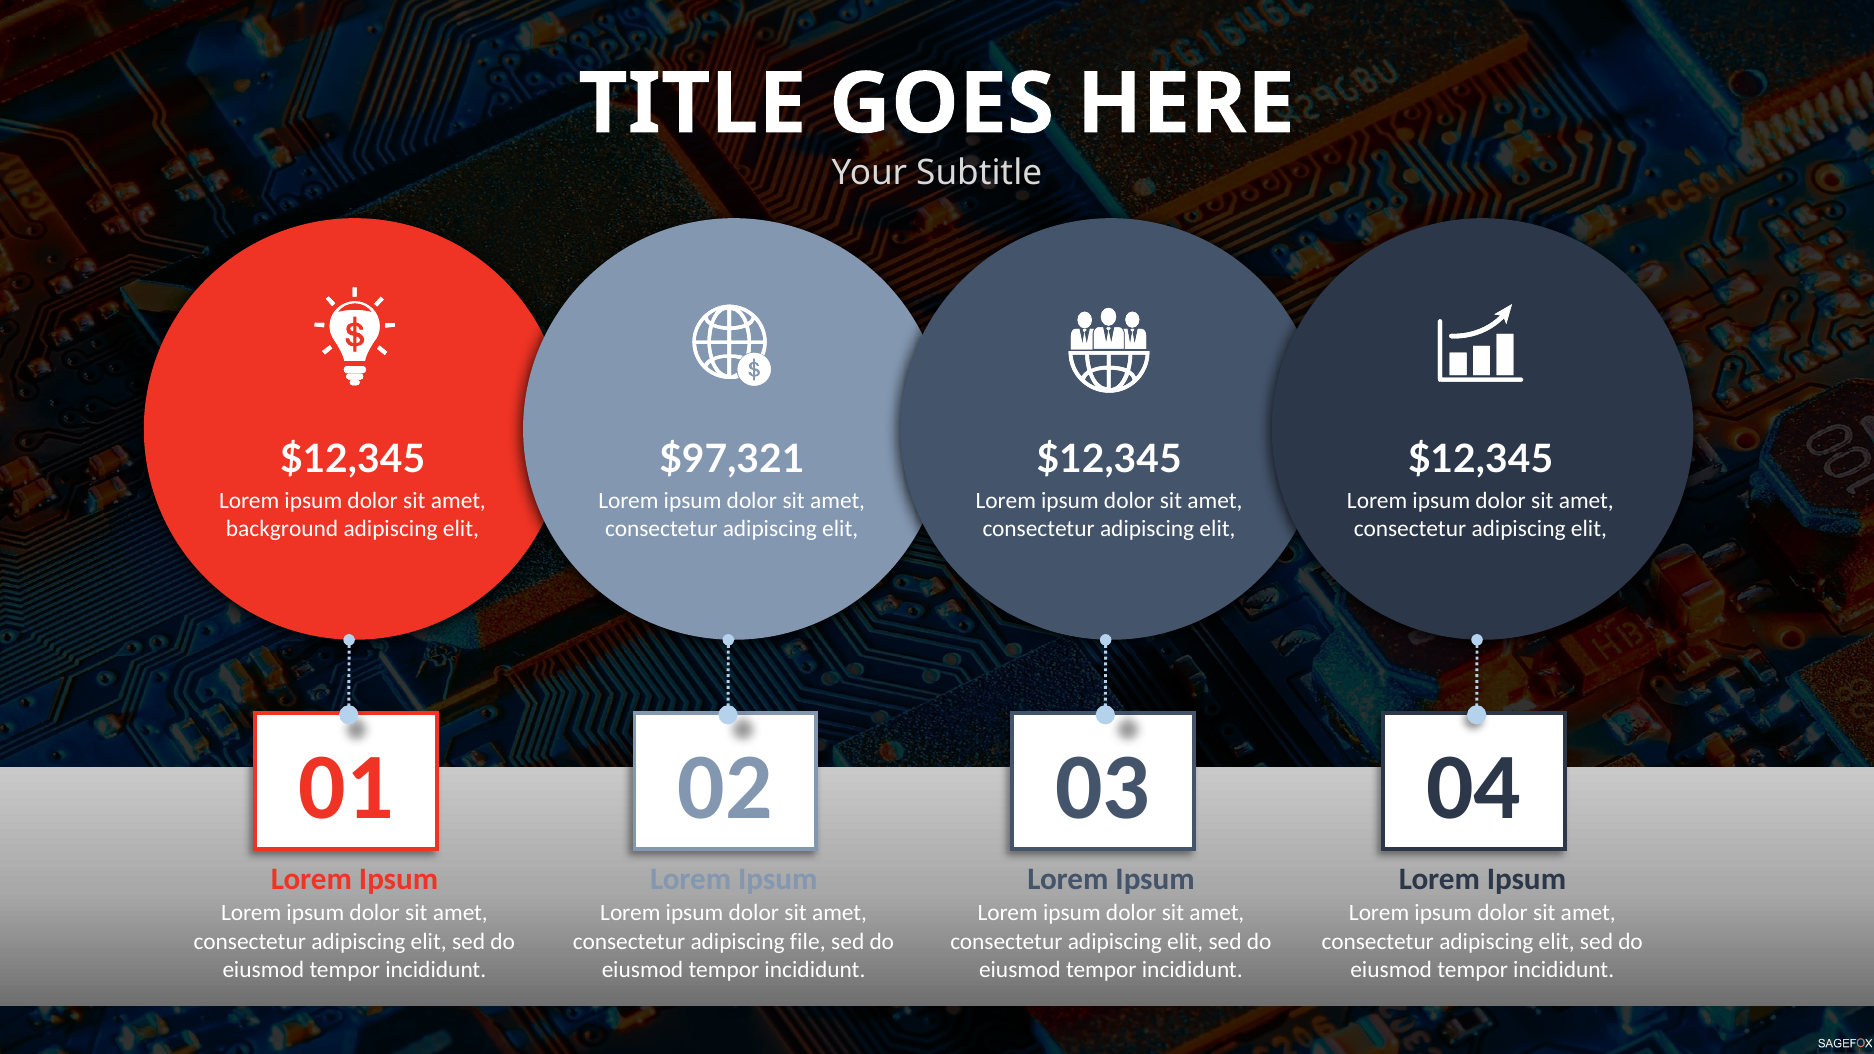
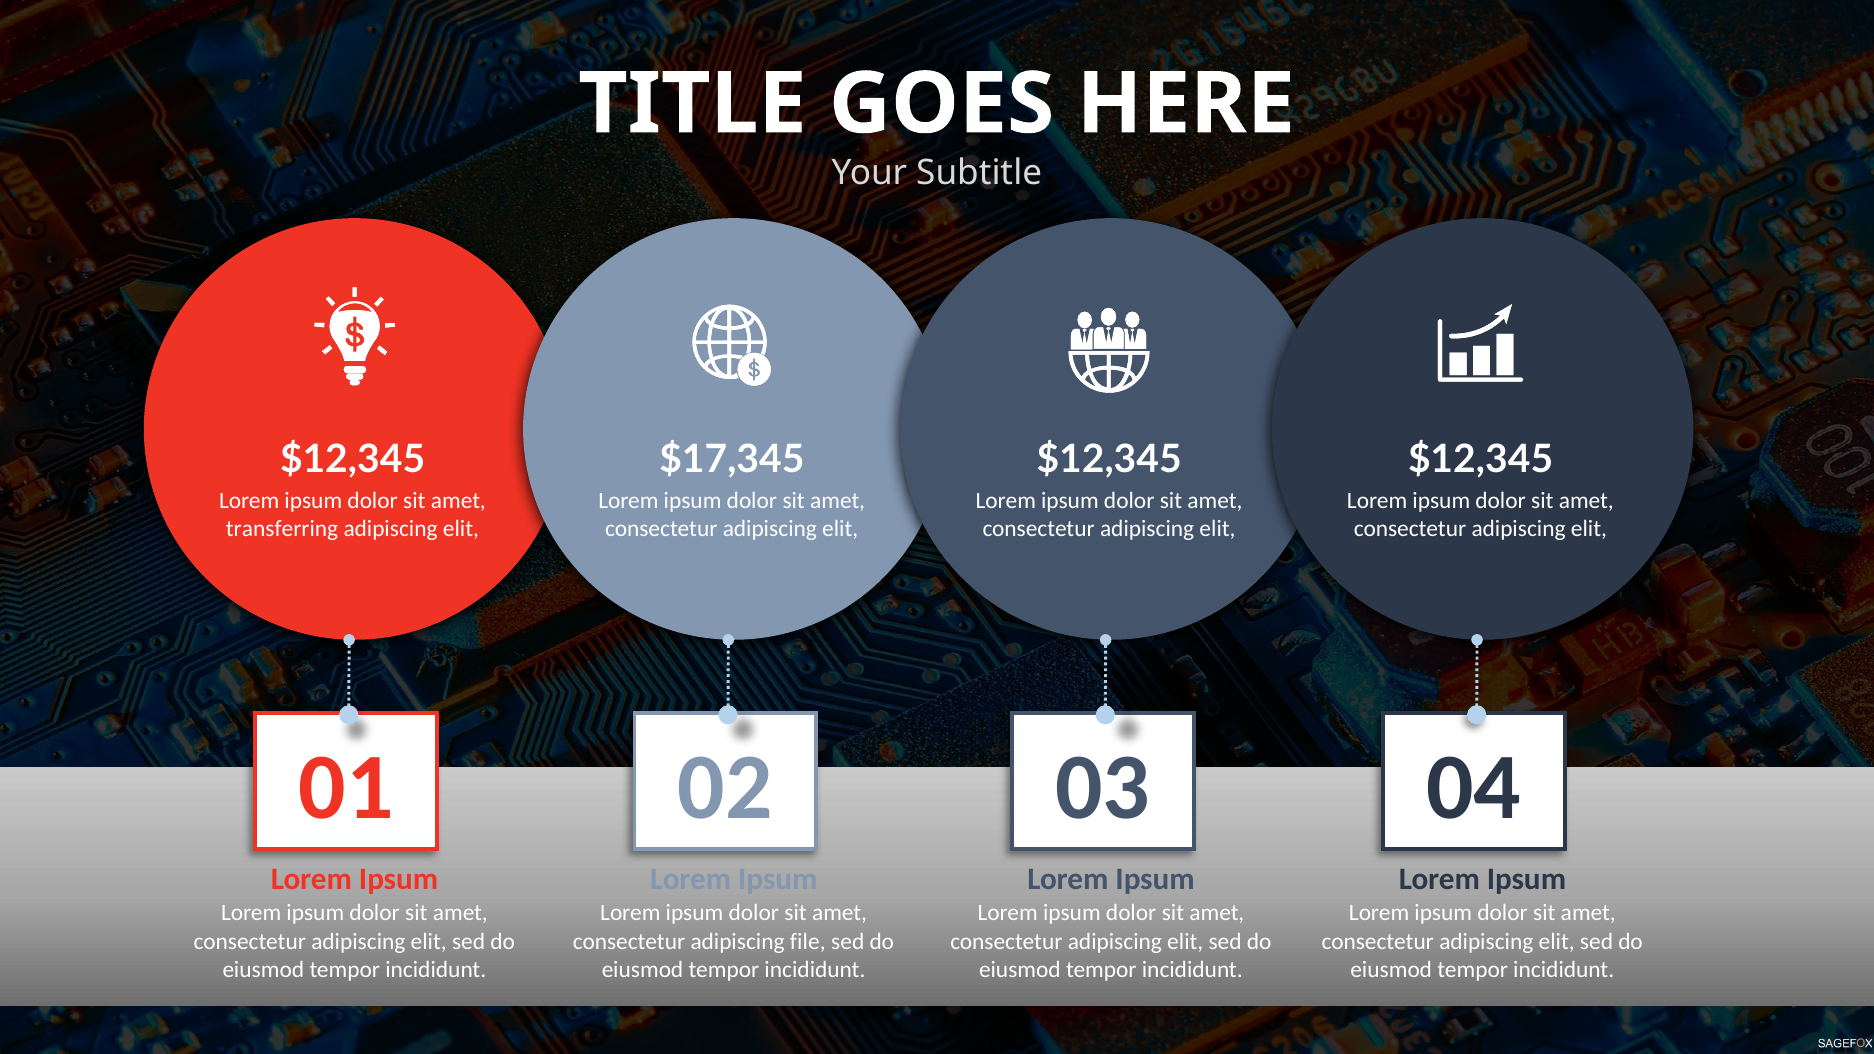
$97,321: $97,321 -> $17,345
background: background -> transferring
